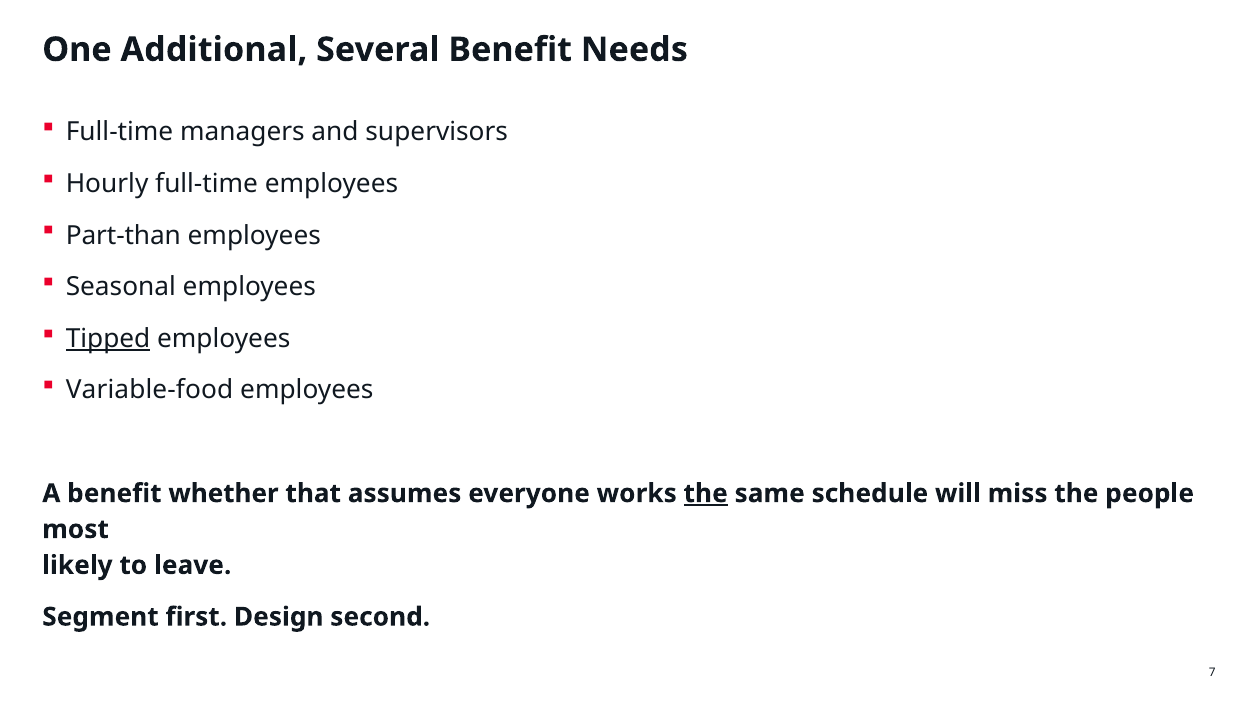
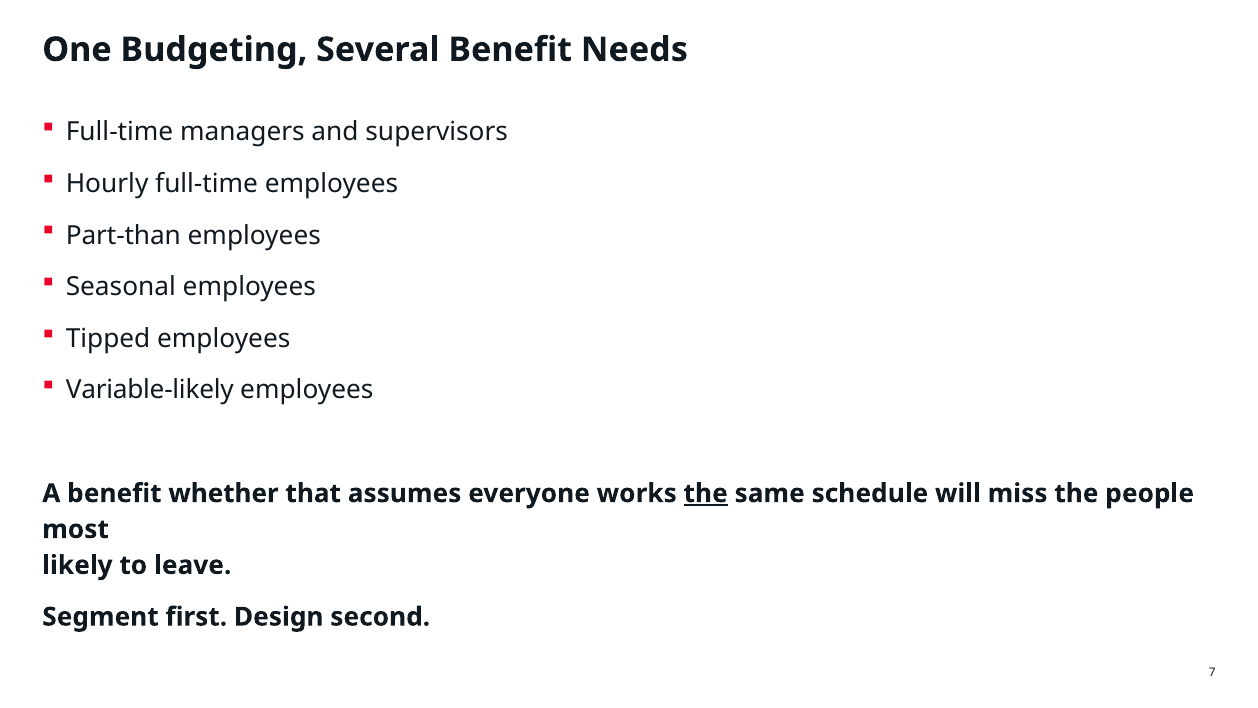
Additional: Additional -> Budgeting
Tipped underline: present -> none
Variable-food: Variable-food -> Variable-likely
